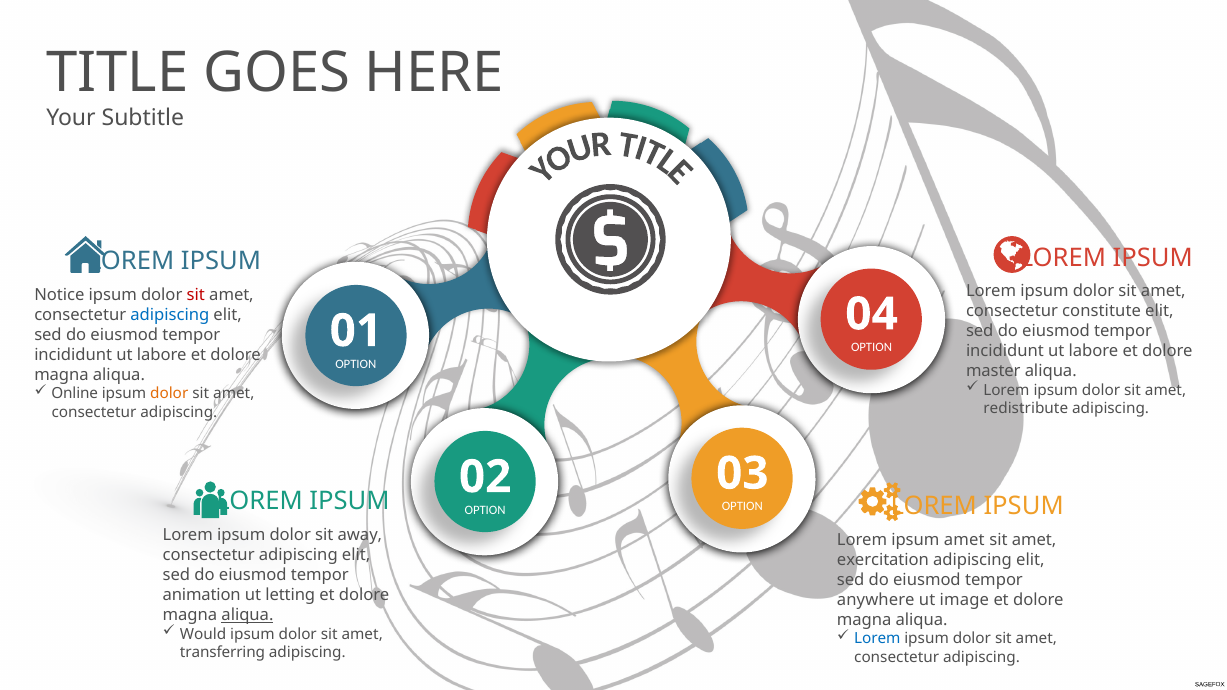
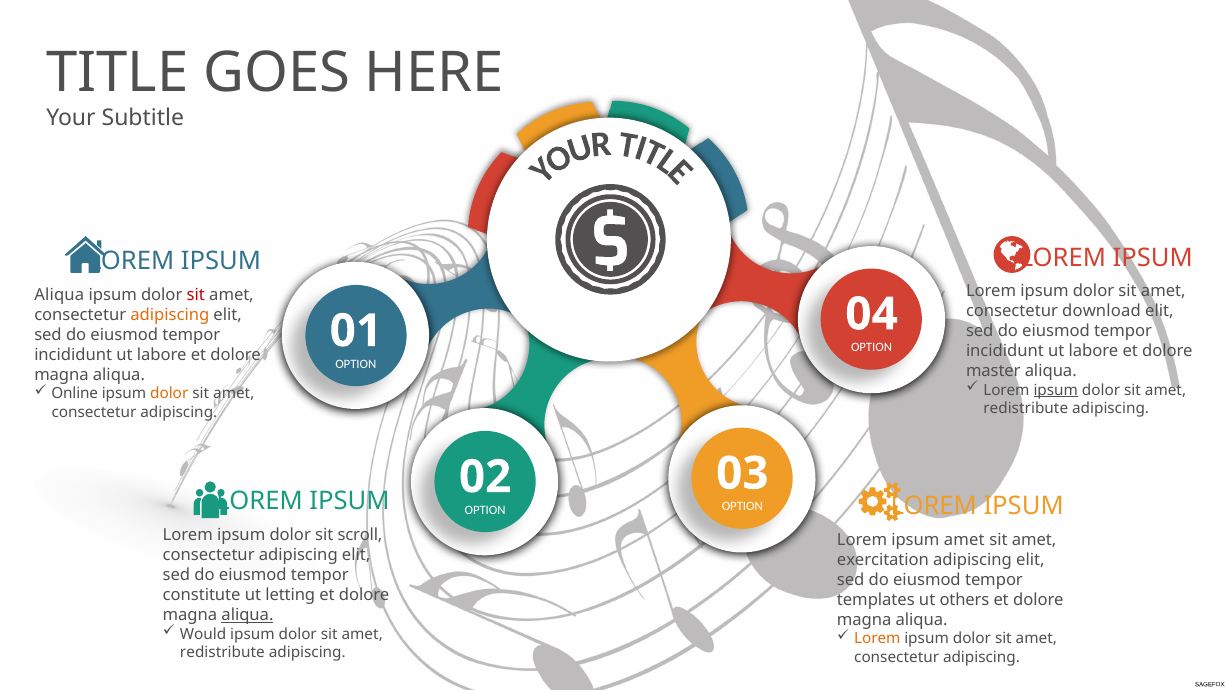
Notice at (59, 295): Notice -> Aliqua
constitute: constitute -> download
adipiscing at (170, 315) colour: blue -> orange
ipsum at (1056, 390) underline: none -> present
away: away -> scroll
animation: animation -> constitute
anywhere: anywhere -> templates
image: image -> others
Lorem at (877, 639) colour: blue -> orange
transferring at (223, 653): transferring -> redistribute
